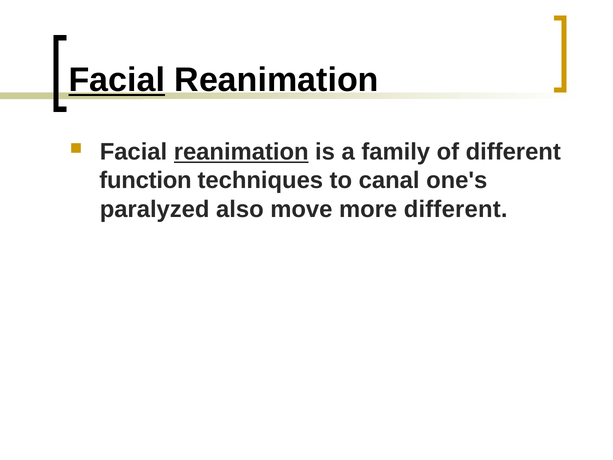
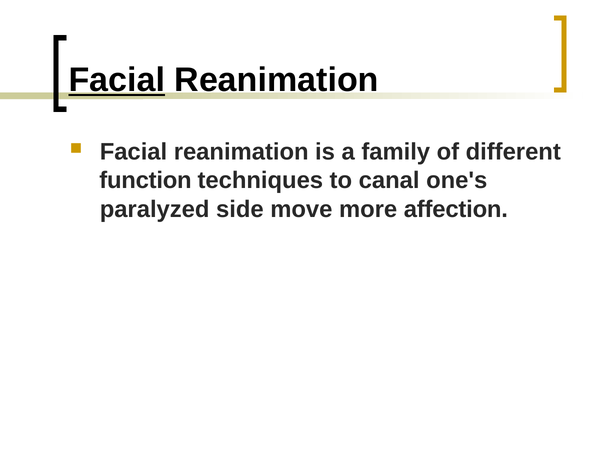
reanimation at (241, 152) underline: present -> none
also: also -> side
more different: different -> affection
